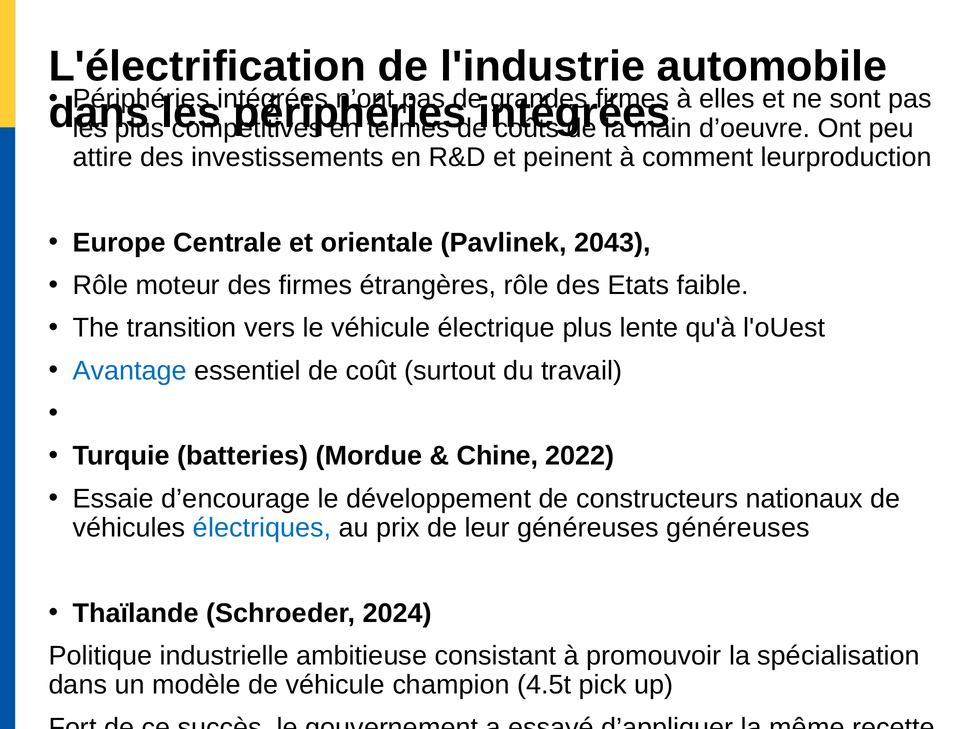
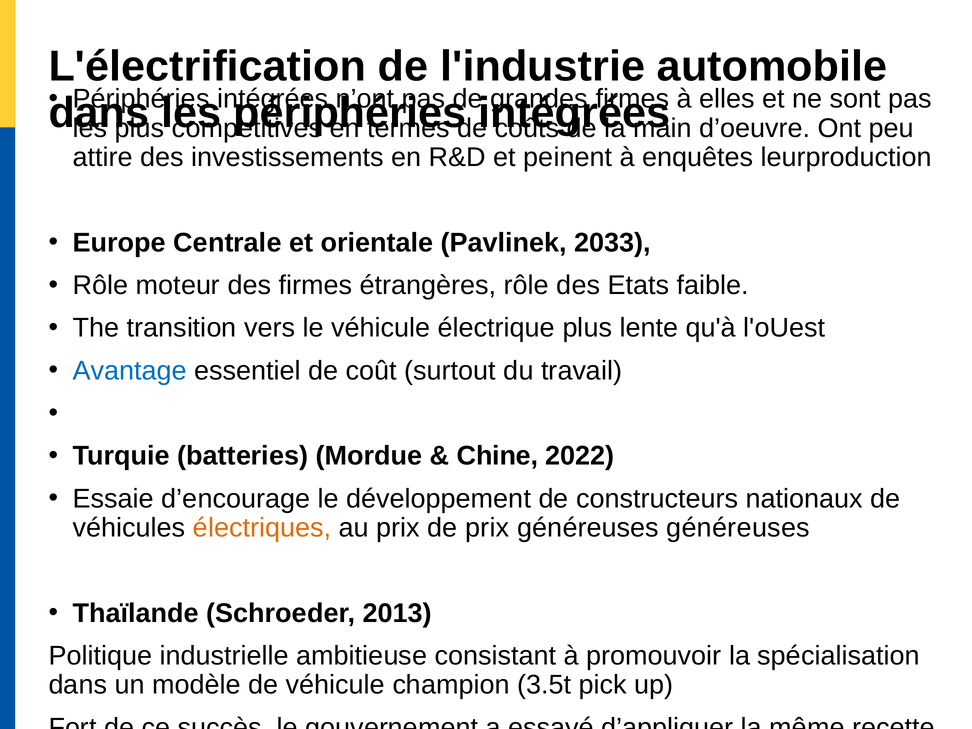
comment: comment -> enquêtes
2043: 2043 -> 2033
électriques at (262, 528) colour: blue -> orange
de leur: leur -> prix
2024: 2024 -> 2013
4.5t: 4.5t -> 3.5t
